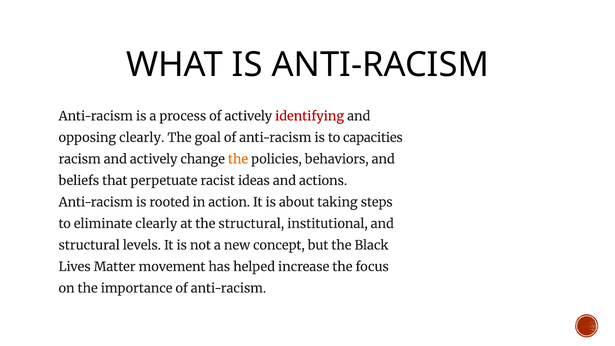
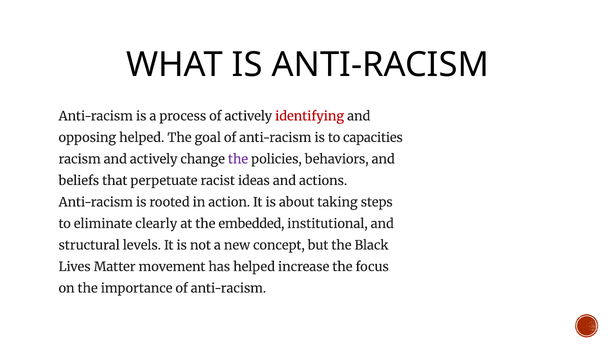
opposing clearly: clearly -> helped
the at (238, 159) colour: orange -> purple
the structural: structural -> embedded
